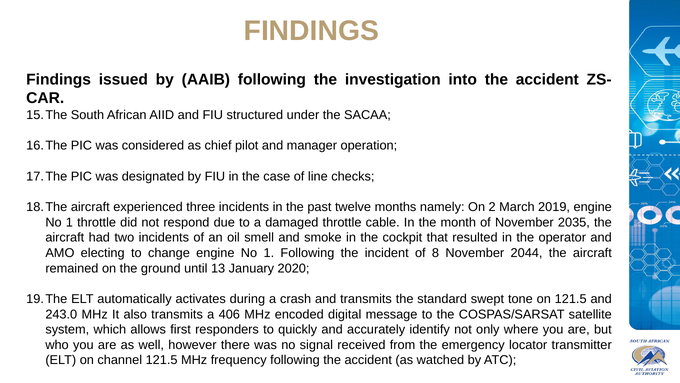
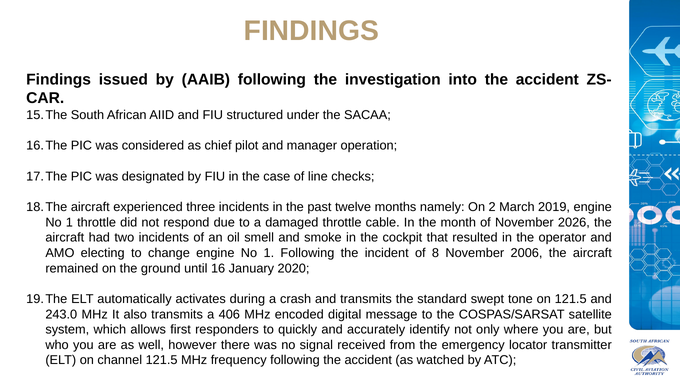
2035: 2035 -> 2026
2044: 2044 -> 2006
13: 13 -> 16
